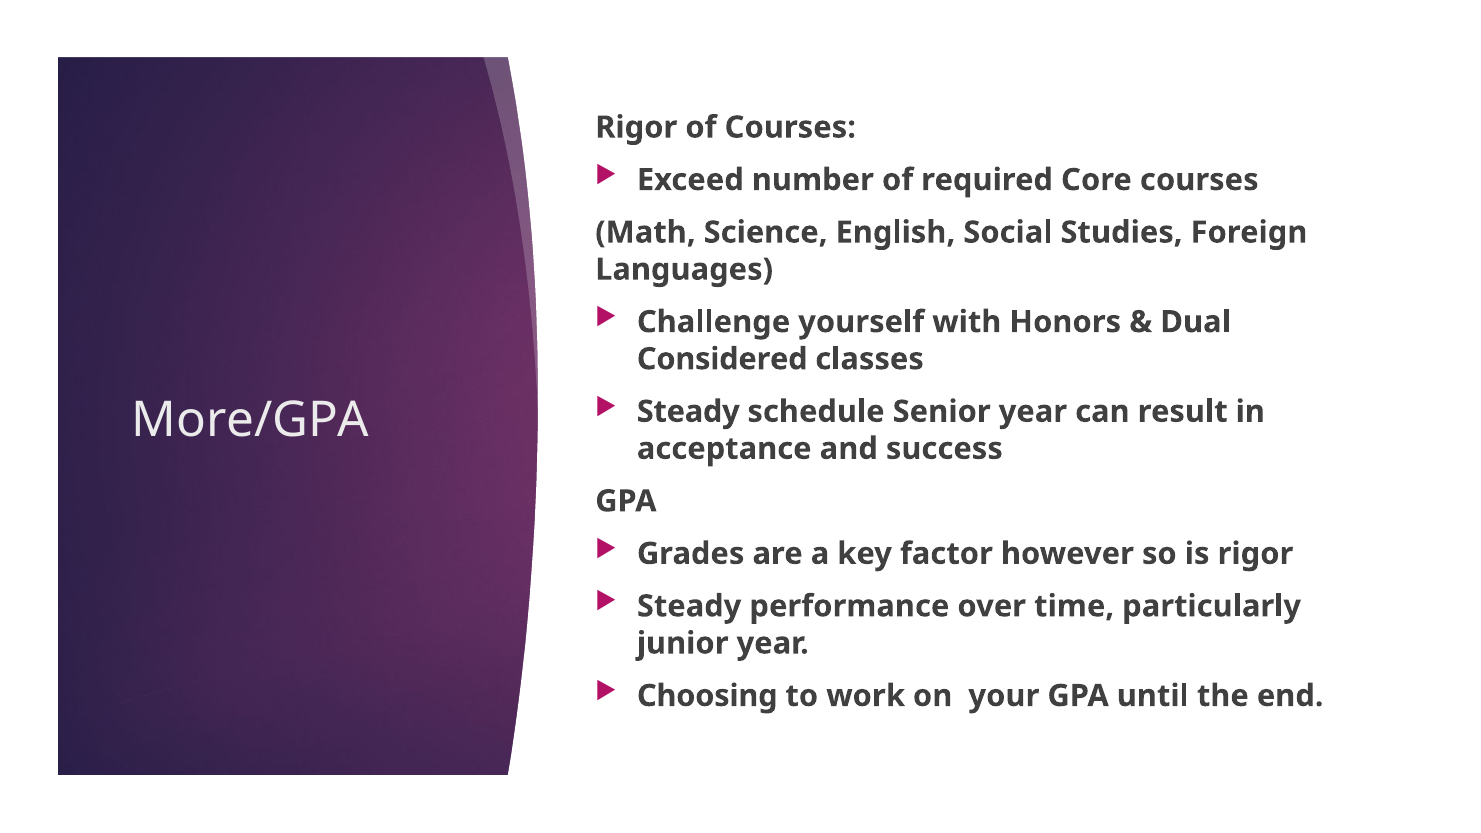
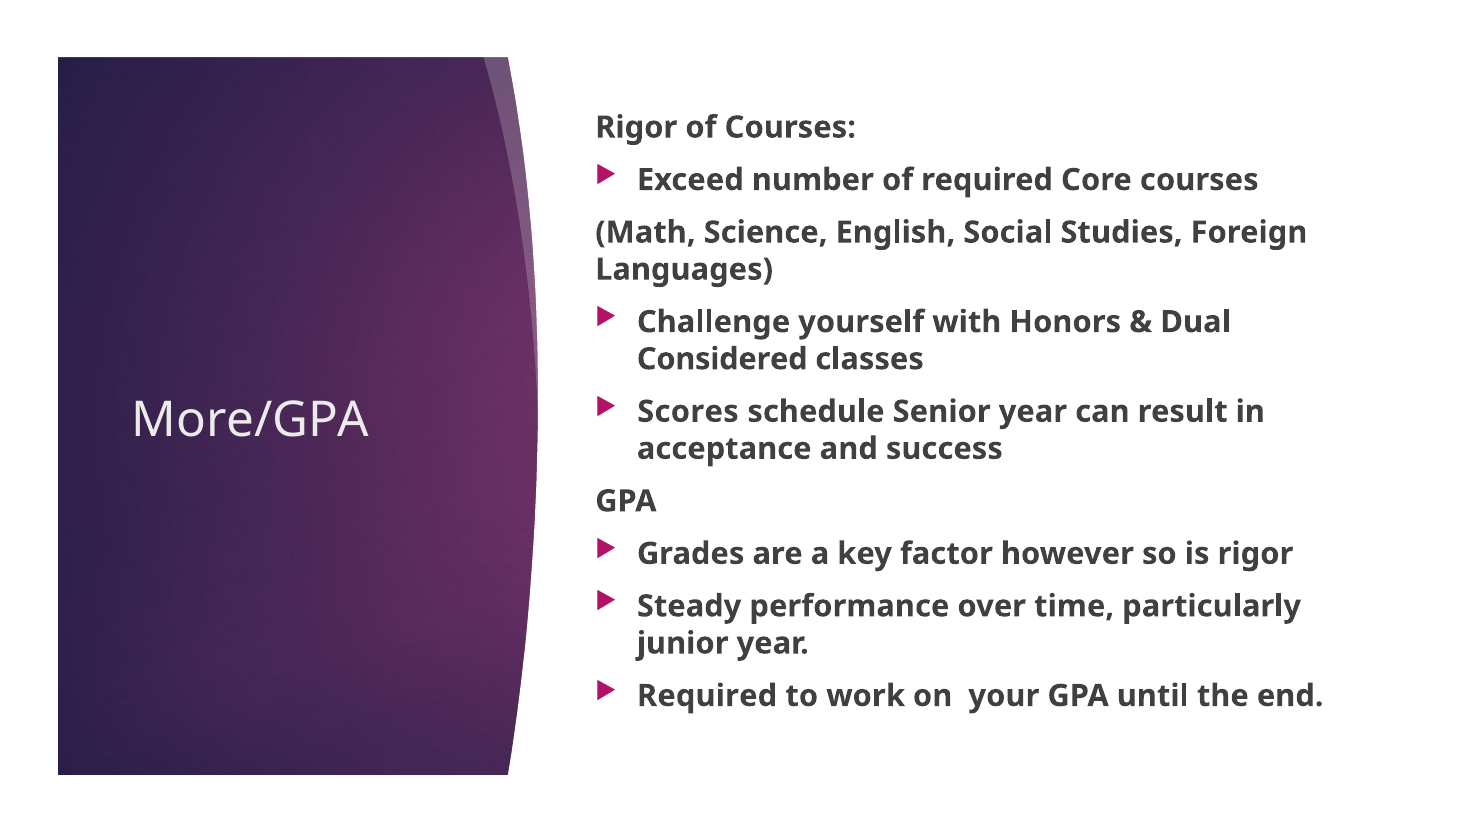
Steady at (688, 412): Steady -> Scores
Choosing at (707, 696): Choosing -> Required
